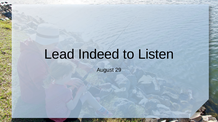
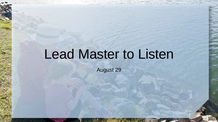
Indeed: Indeed -> Master
